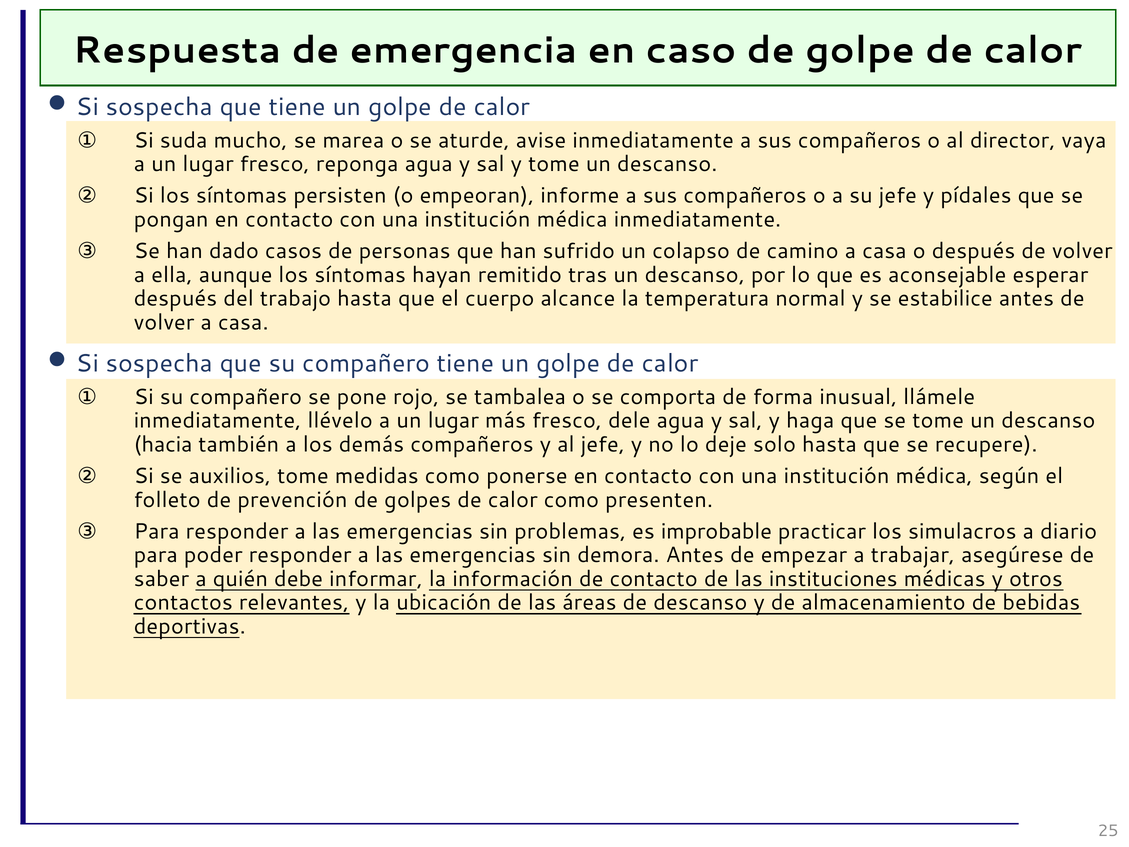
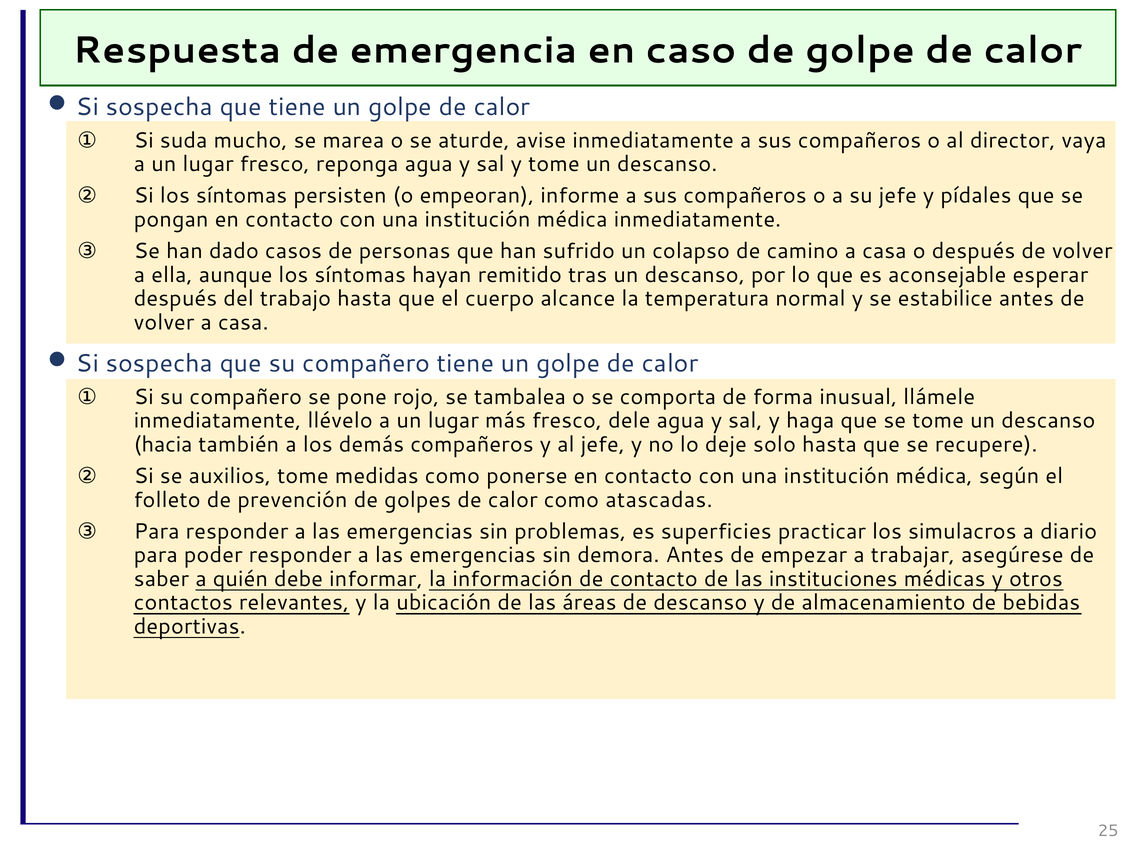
presenten: presenten -> atascadas
improbable: improbable -> superficies
